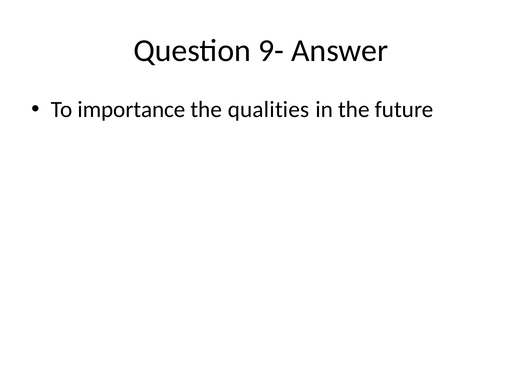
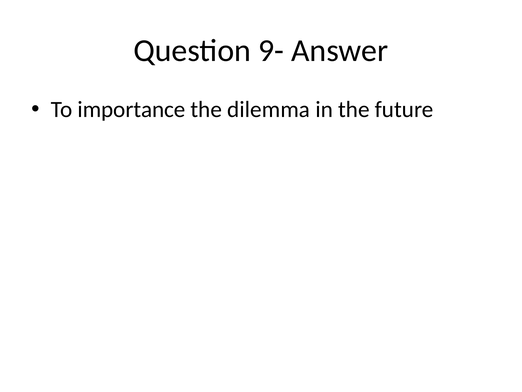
qualities: qualities -> dilemma
